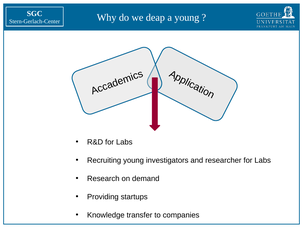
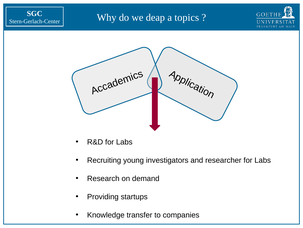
a young: young -> topics
